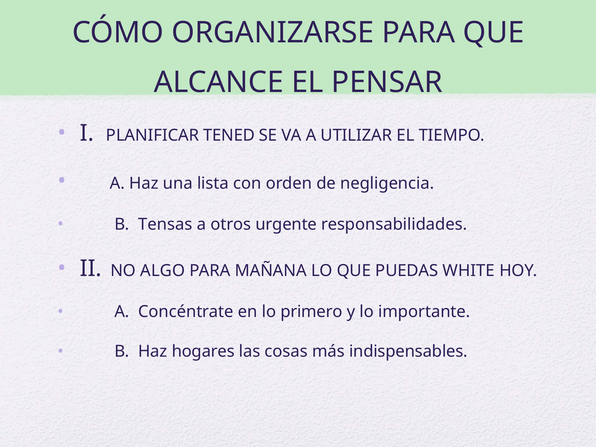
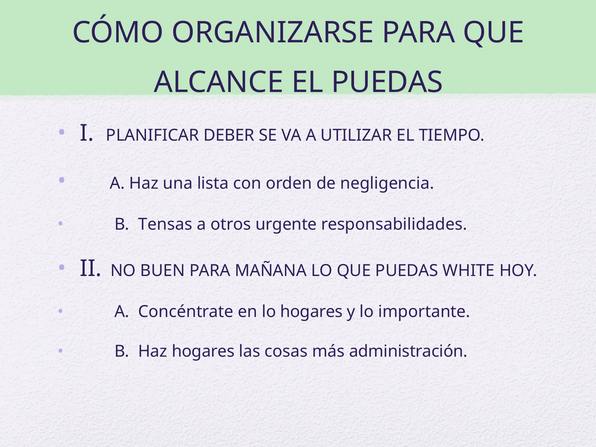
EL PENSAR: PENSAR -> PUEDAS
TENED: TENED -> DEBER
ALGO: ALGO -> BUEN
lo primero: primero -> hogares
indispensables: indispensables -> administración
